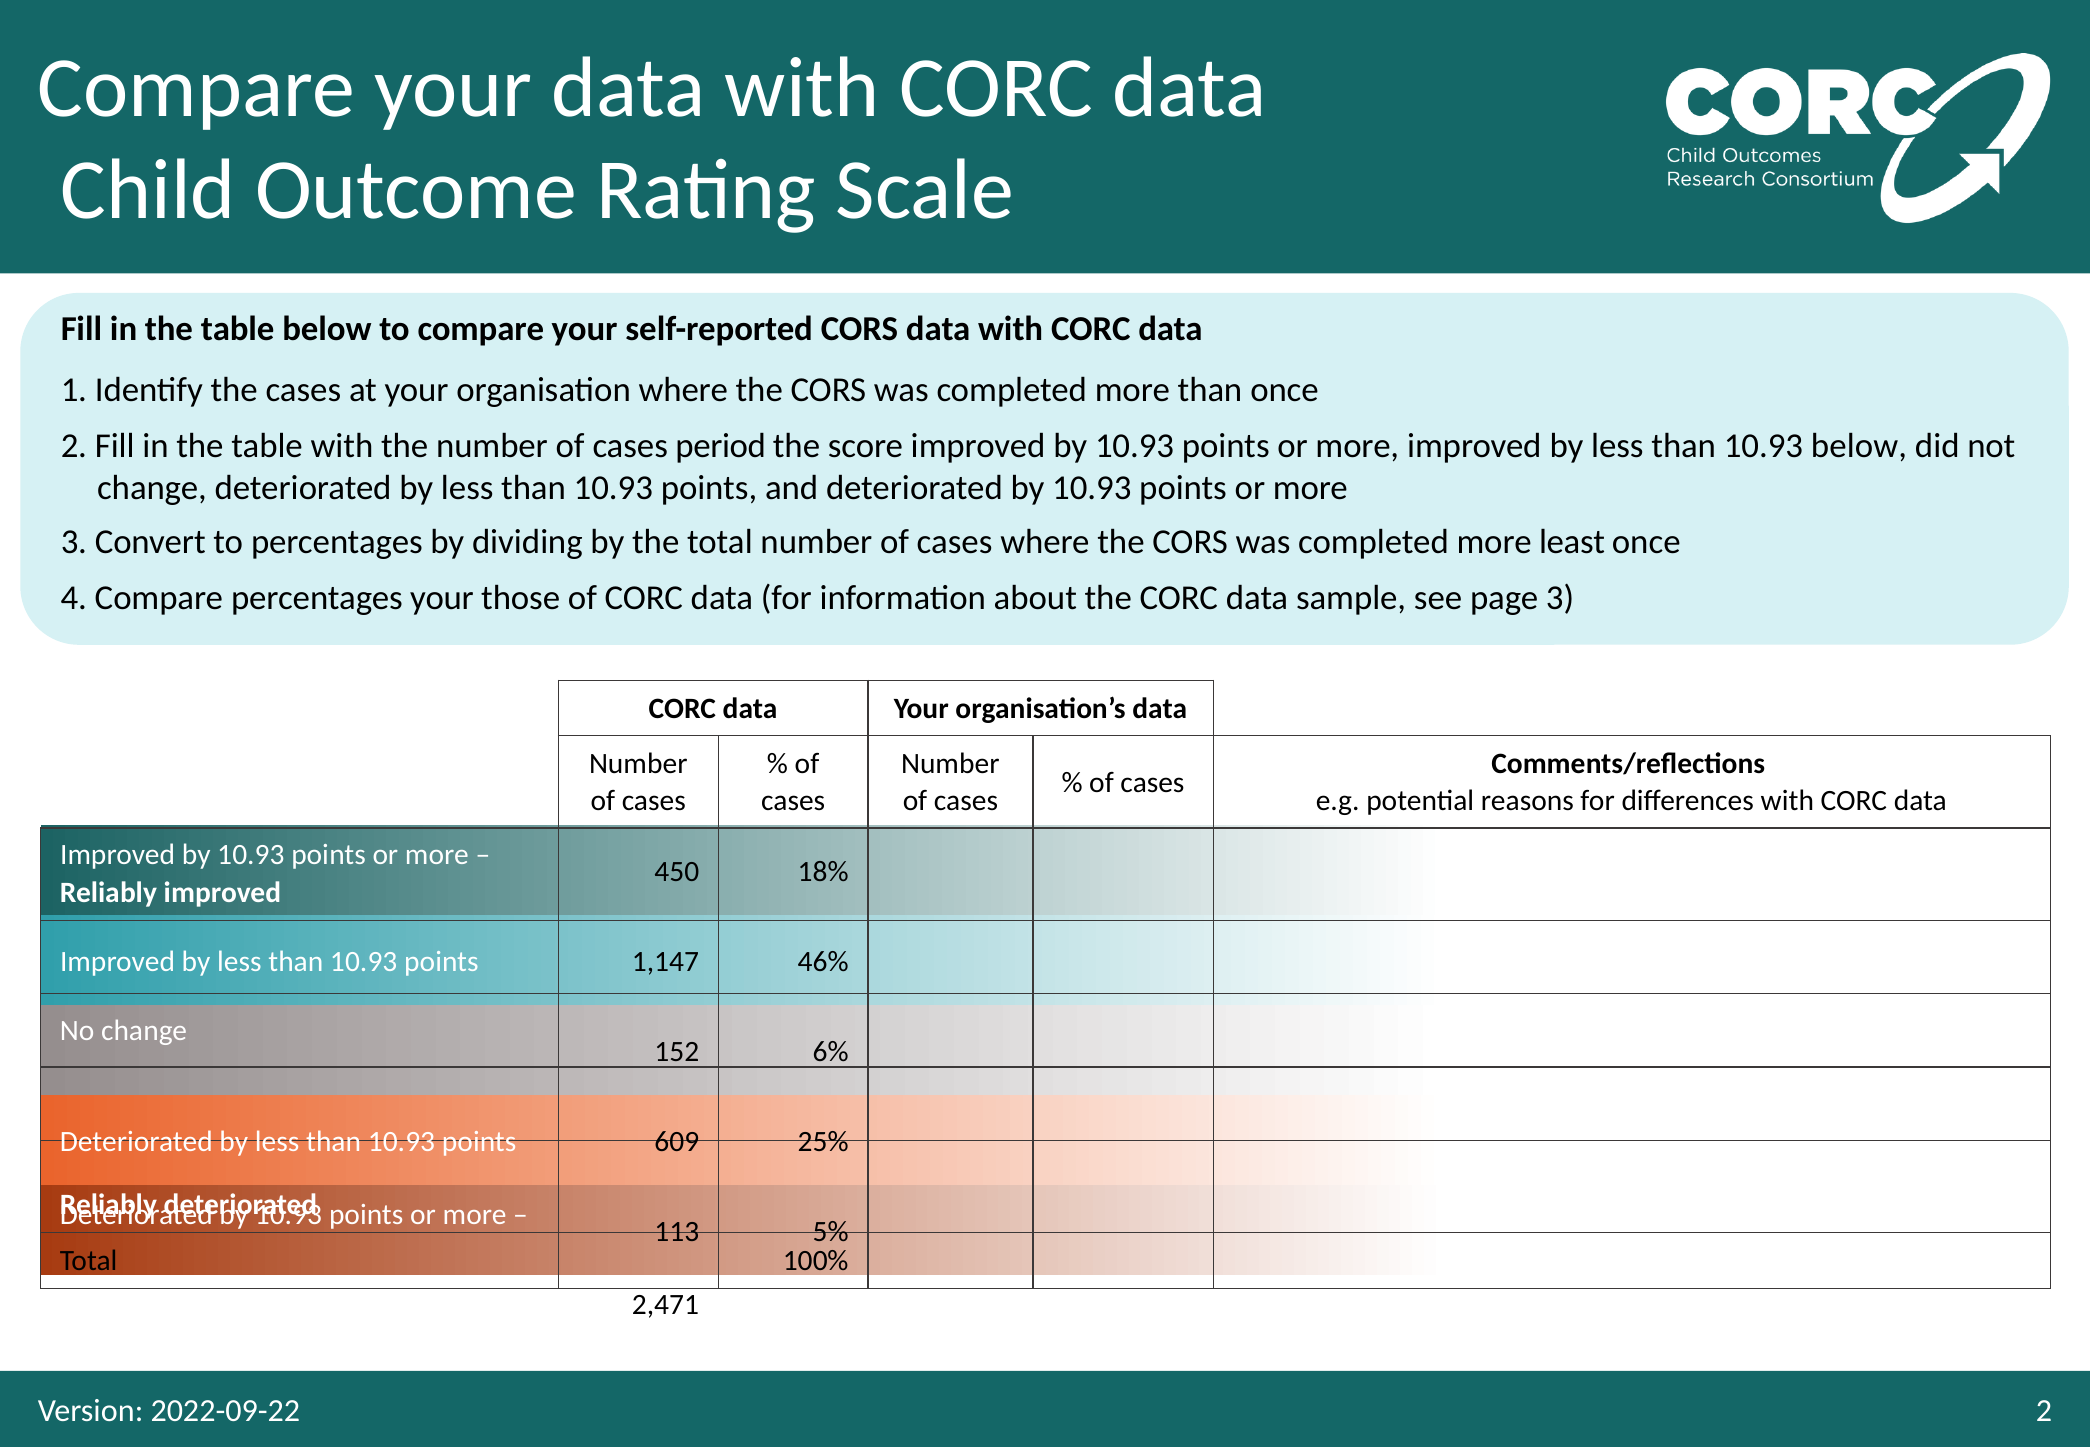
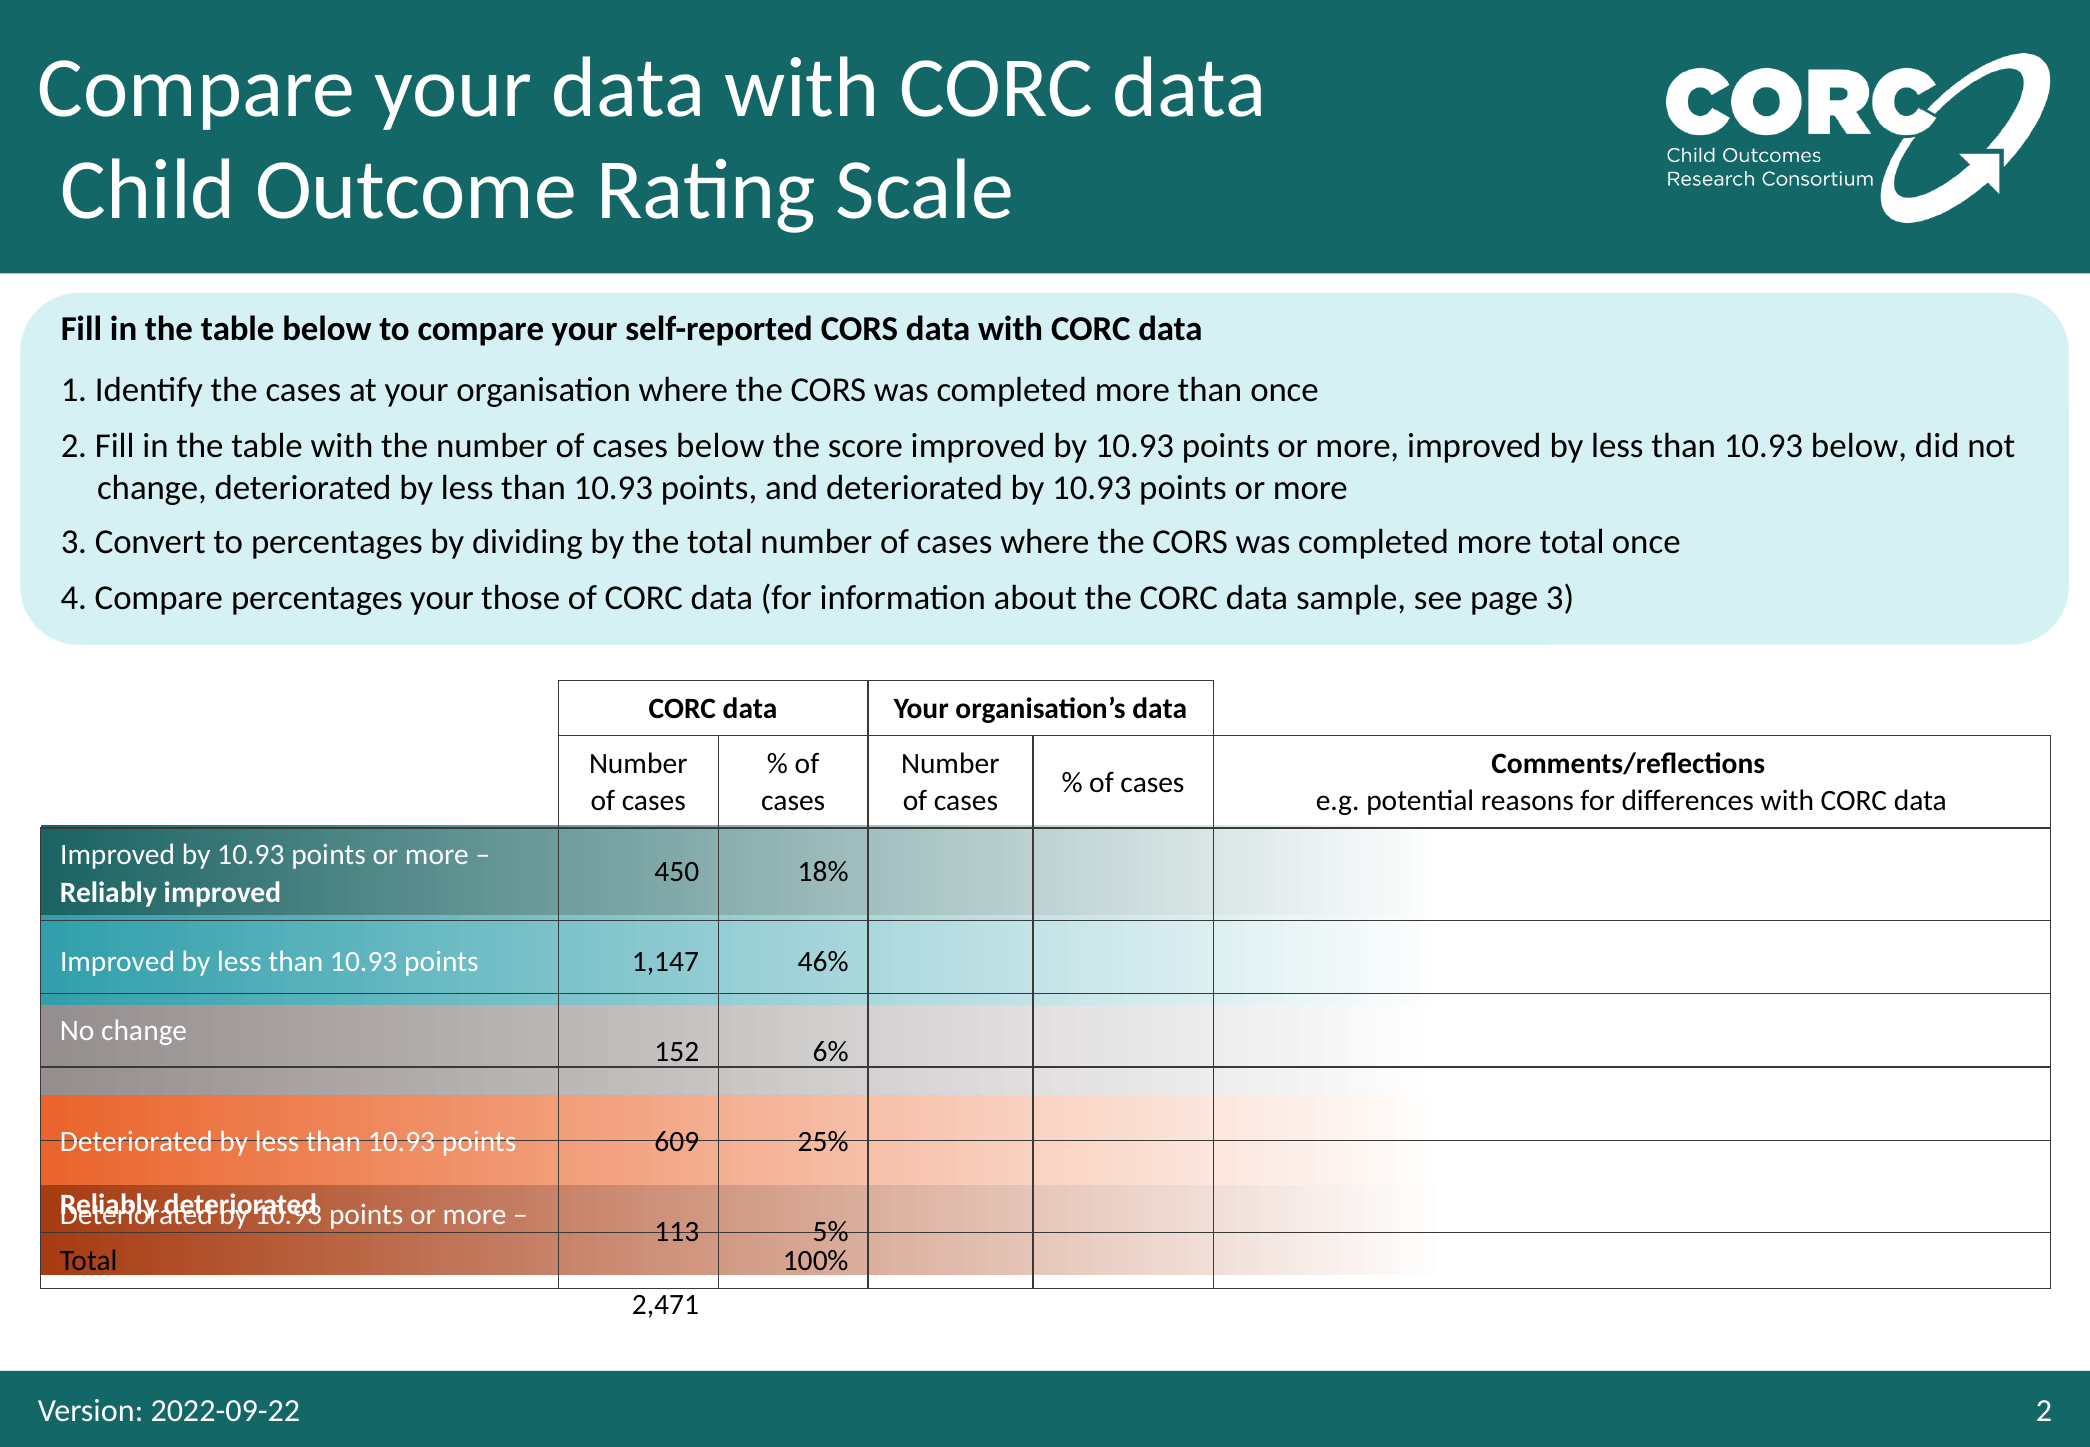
cases period: period -> below
more least: least -> total
